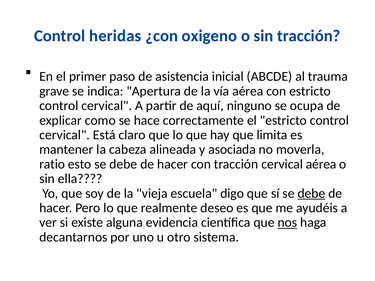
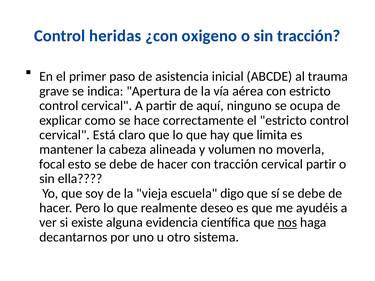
asociada: asociada -> volumen
ratio: ratio -> focal
cervical aérea: aérea -> partir
debe at (311, 193) underline: present -> none
